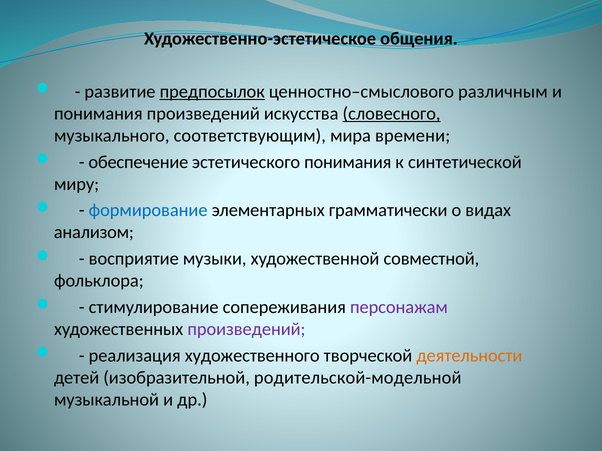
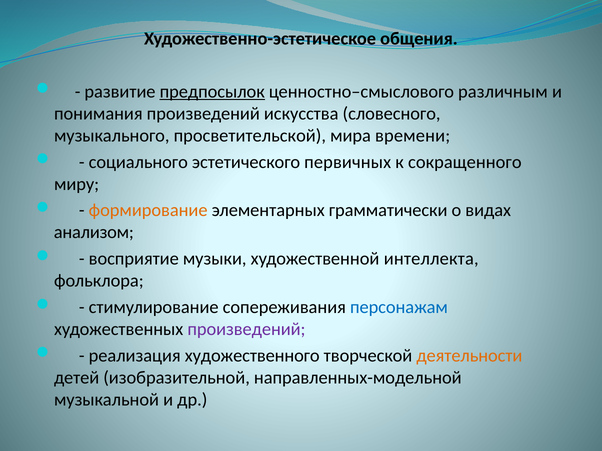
словесного underline: present -> none
соответствующим: соответствующим -> просветительской
обеспечение: обеспечение -> социального
эстетического понимания: понимания -> первичных
синтетической: синтетической -> сокращенного
формирование colour: blue -> orange
совместной: совместной -> интеллекта
персонажам colour: purple -> blue
родительской-модельной: родительской-модельной -> направленных-модельной
